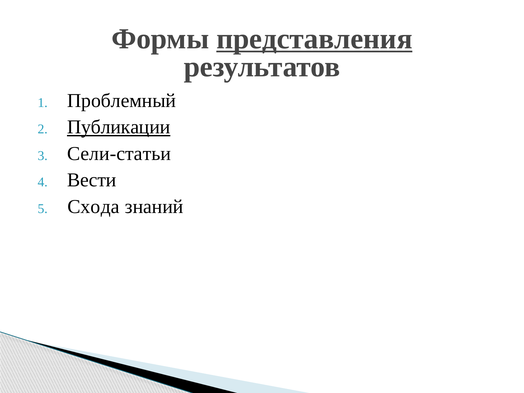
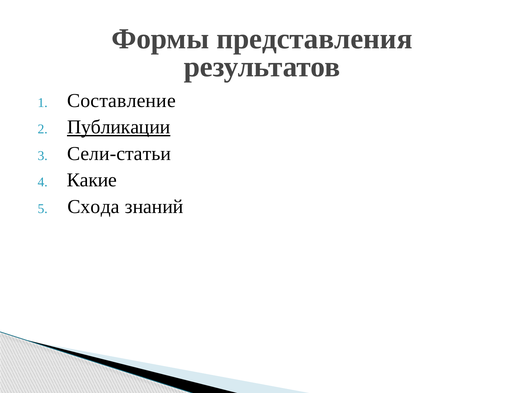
представления underline: present -> none
Проблемный: Проблемный -> Составление
Вести: Вести -> Какие
